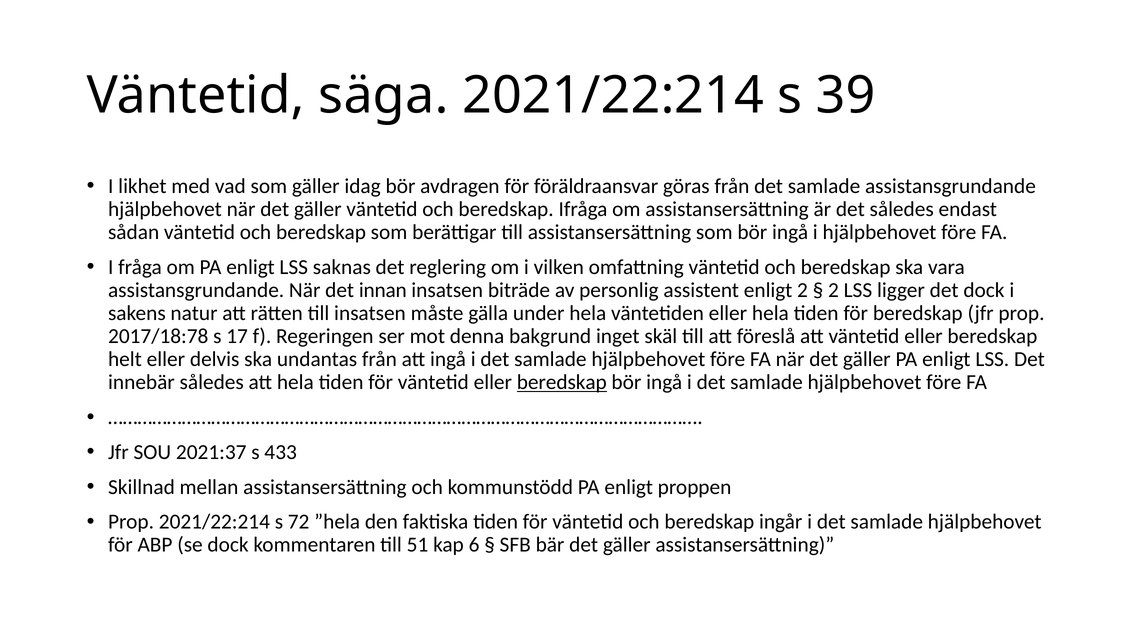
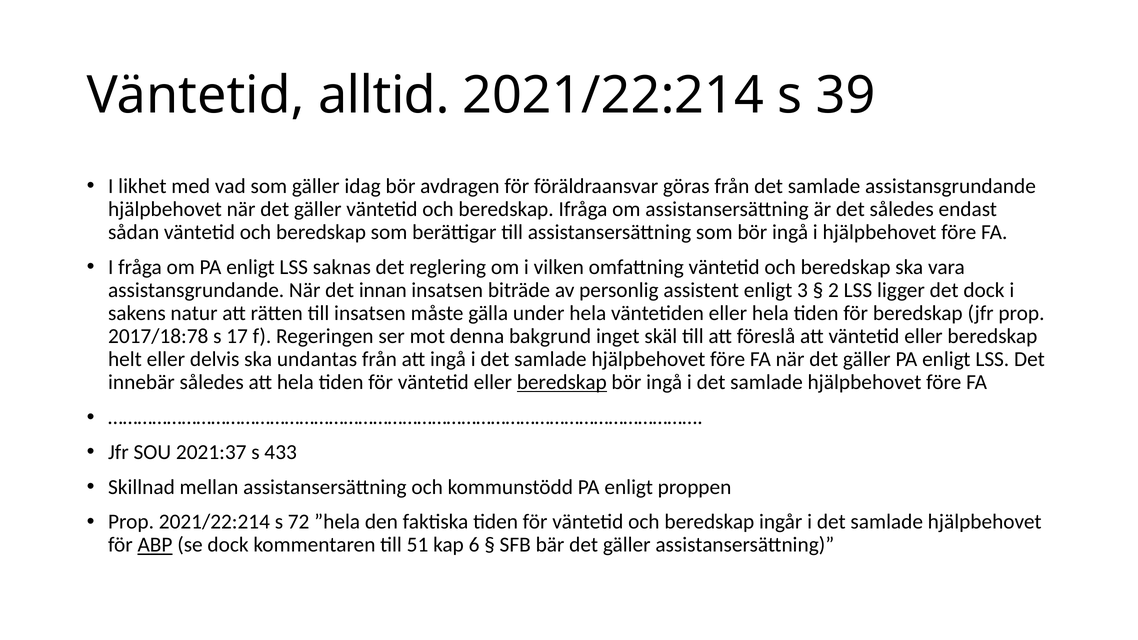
säga: säga -> alltid
enligt 2: 2 -> 3
ABP underline: none -> present
